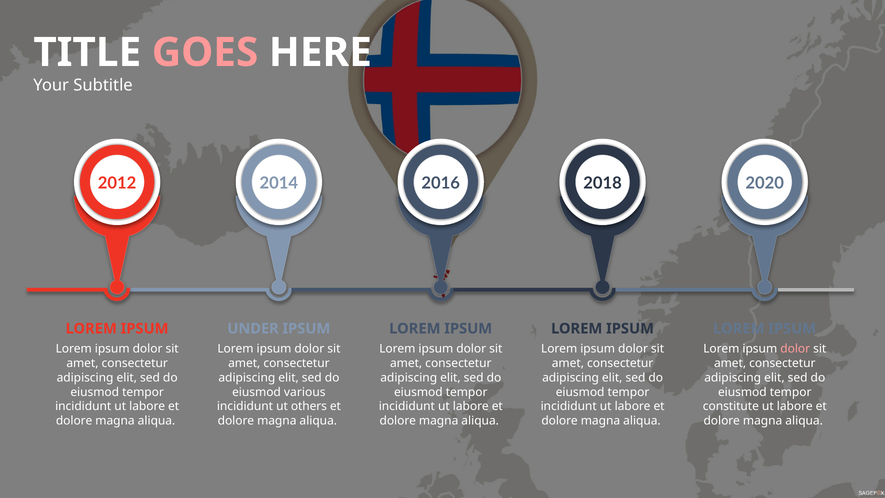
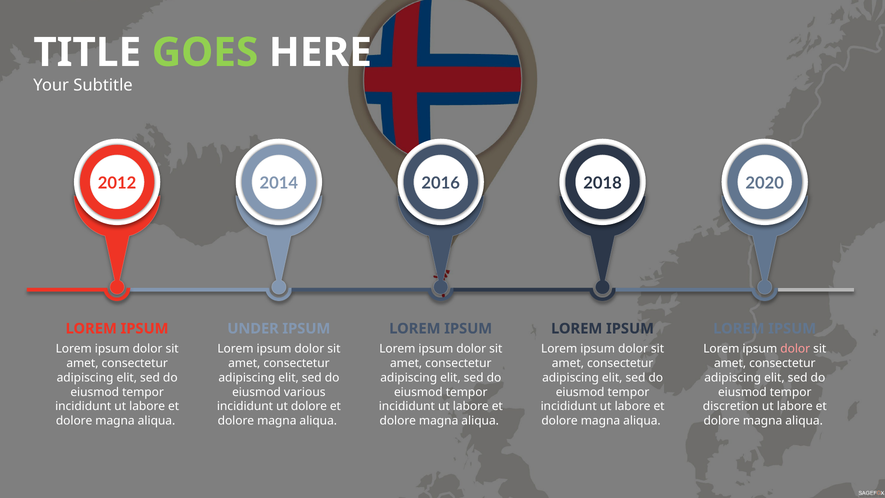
GOES colour: pink -> light green
ut others: others -> dolore
constitute: constitute -> discretion
